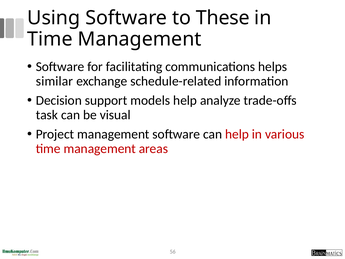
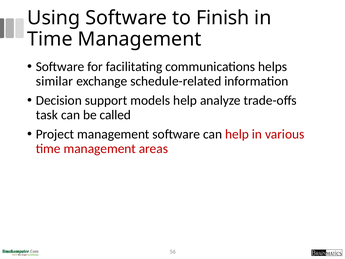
These: These -> Finish
visual: visual -> called
